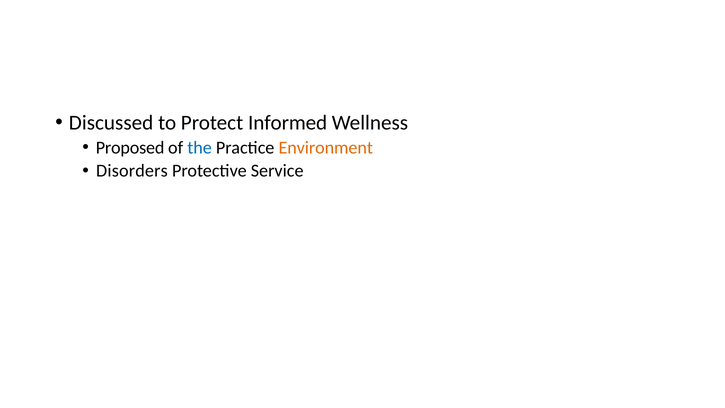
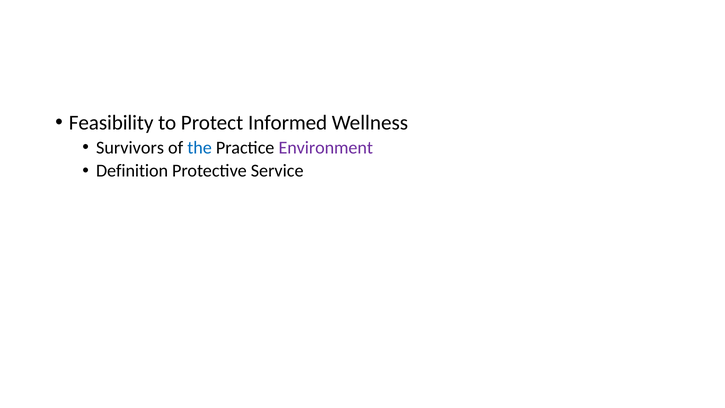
Discussed: Discussed -> Feasibility
Proposed: Proposed -> Survivors
Environment colour: orange -> purple
Disorders: Disorders -> Definition
